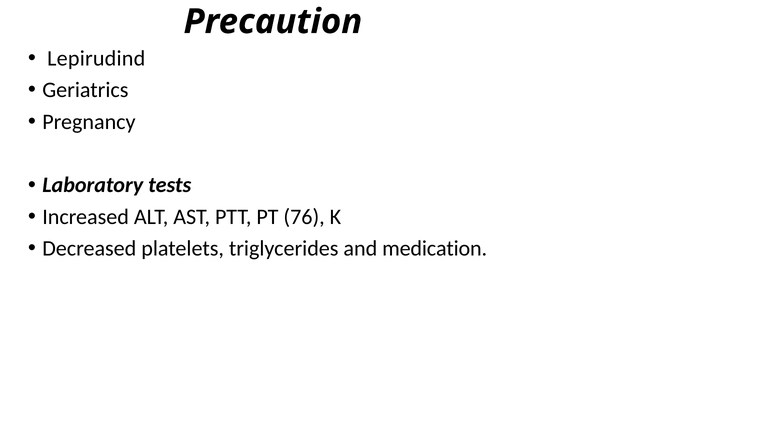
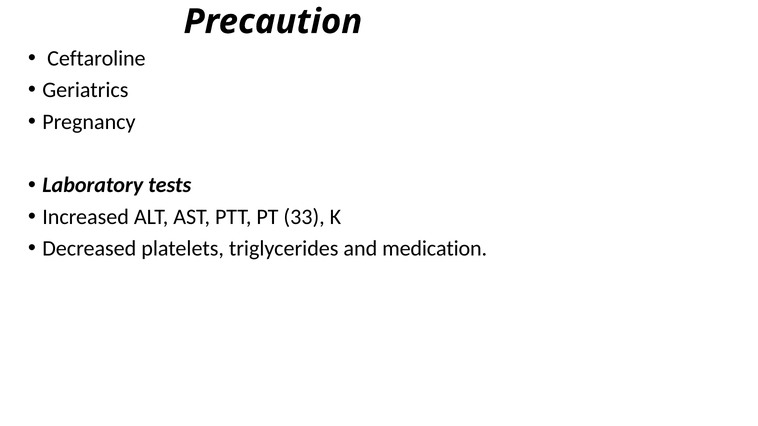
Lepirudind: Lepirudind -> Ceftaroline
76: 76 -> 33
